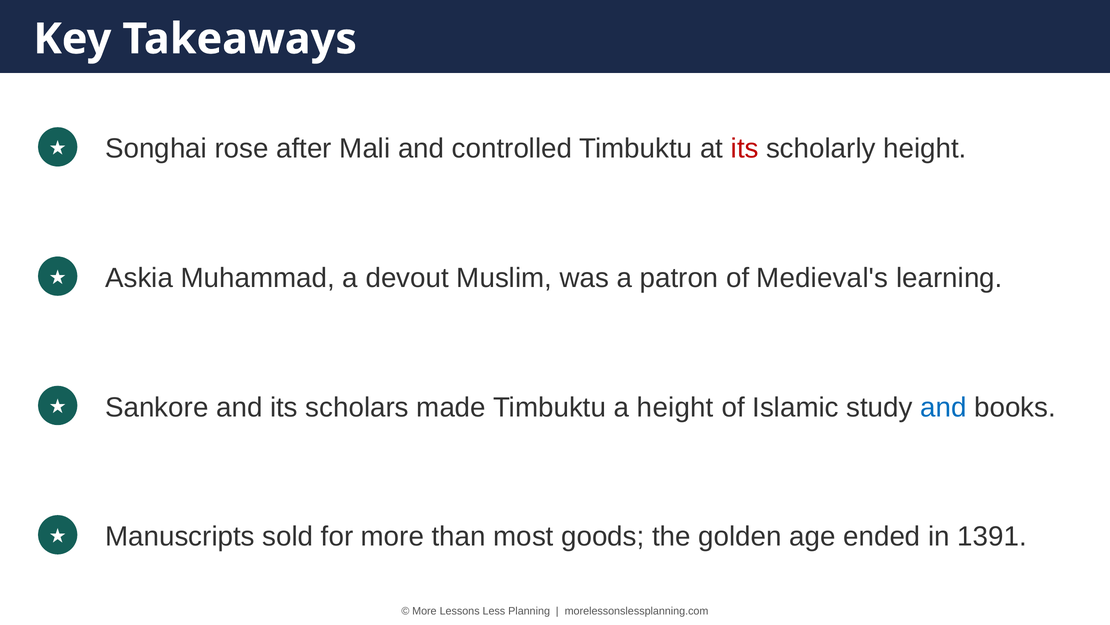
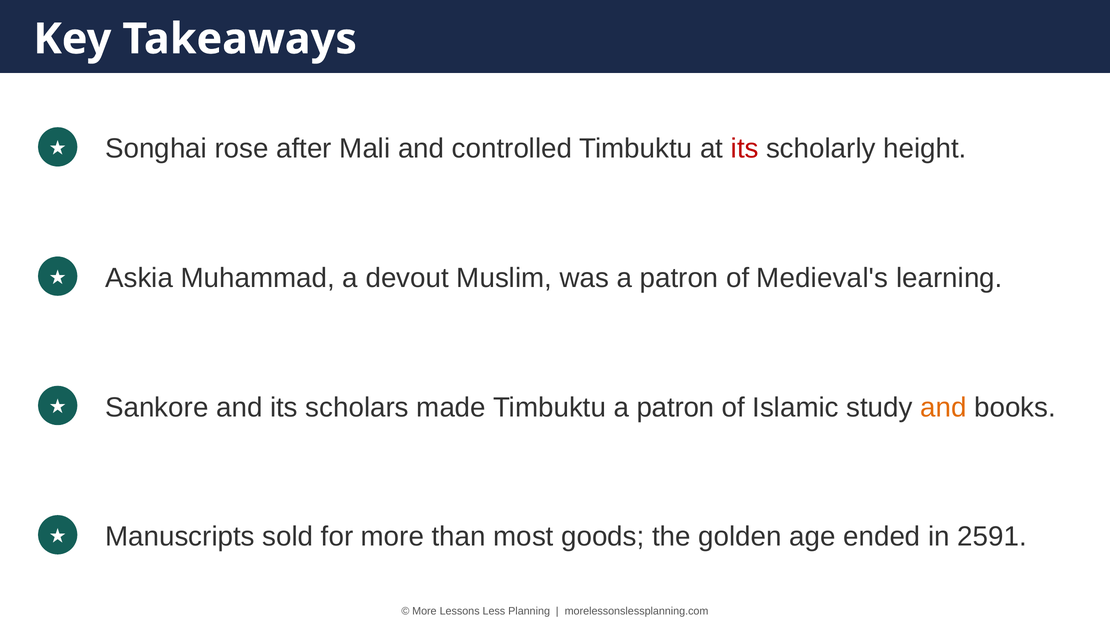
Timbuktu a height: height -> patron
and at (943, 407) colour: blue -> orange
1391: 1391 -> 2591
